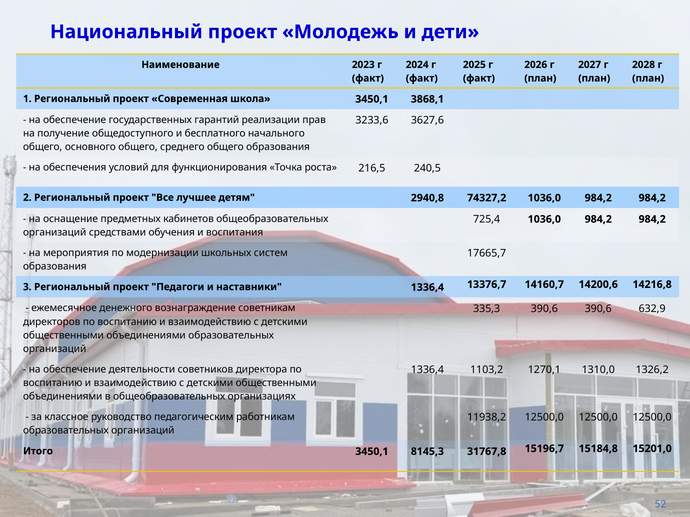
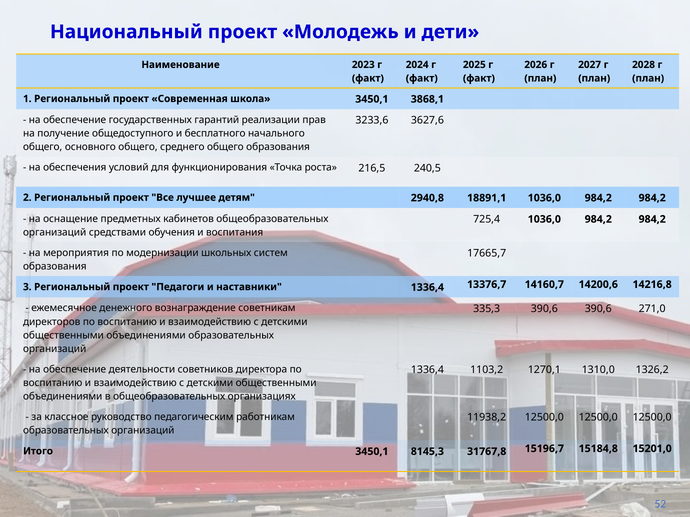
74327,2: 74327,2 -> 18891,1
632,9: 632,9 -> 271,0
